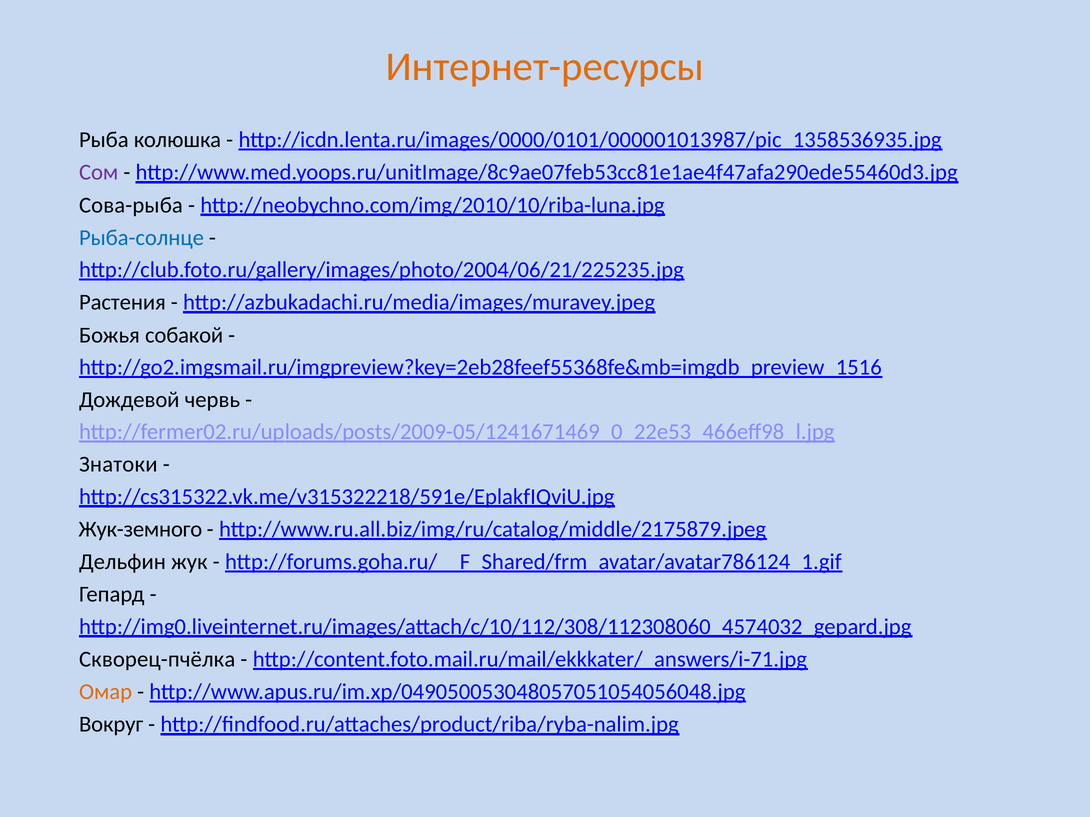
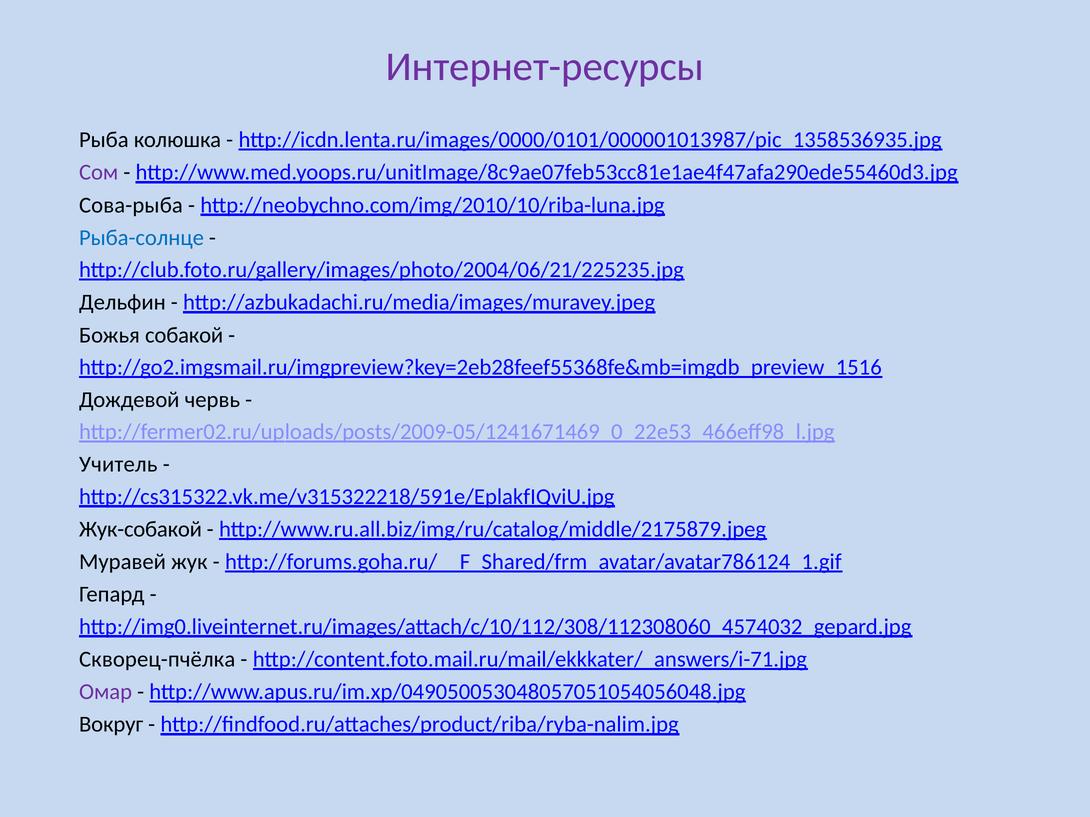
Интернет-ресурсы colour: orange -> purple
Растения: Растения -> Дельфин
Знатоки: Знатоки -> Учитель
Жук-земного: Жук-земного -> Жук-собакой
Дельфин: Дельфин -> Муравей
Омар colour: orange -> purple
